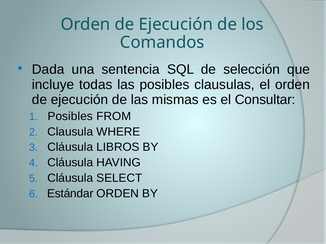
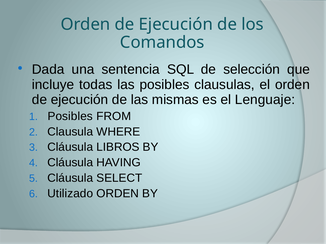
Consultar: Consultar -> Lenguaje
Estándar: Estándar -> Utilizado
